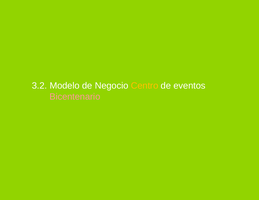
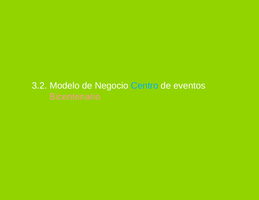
Centro colour: yellow -> light blue
